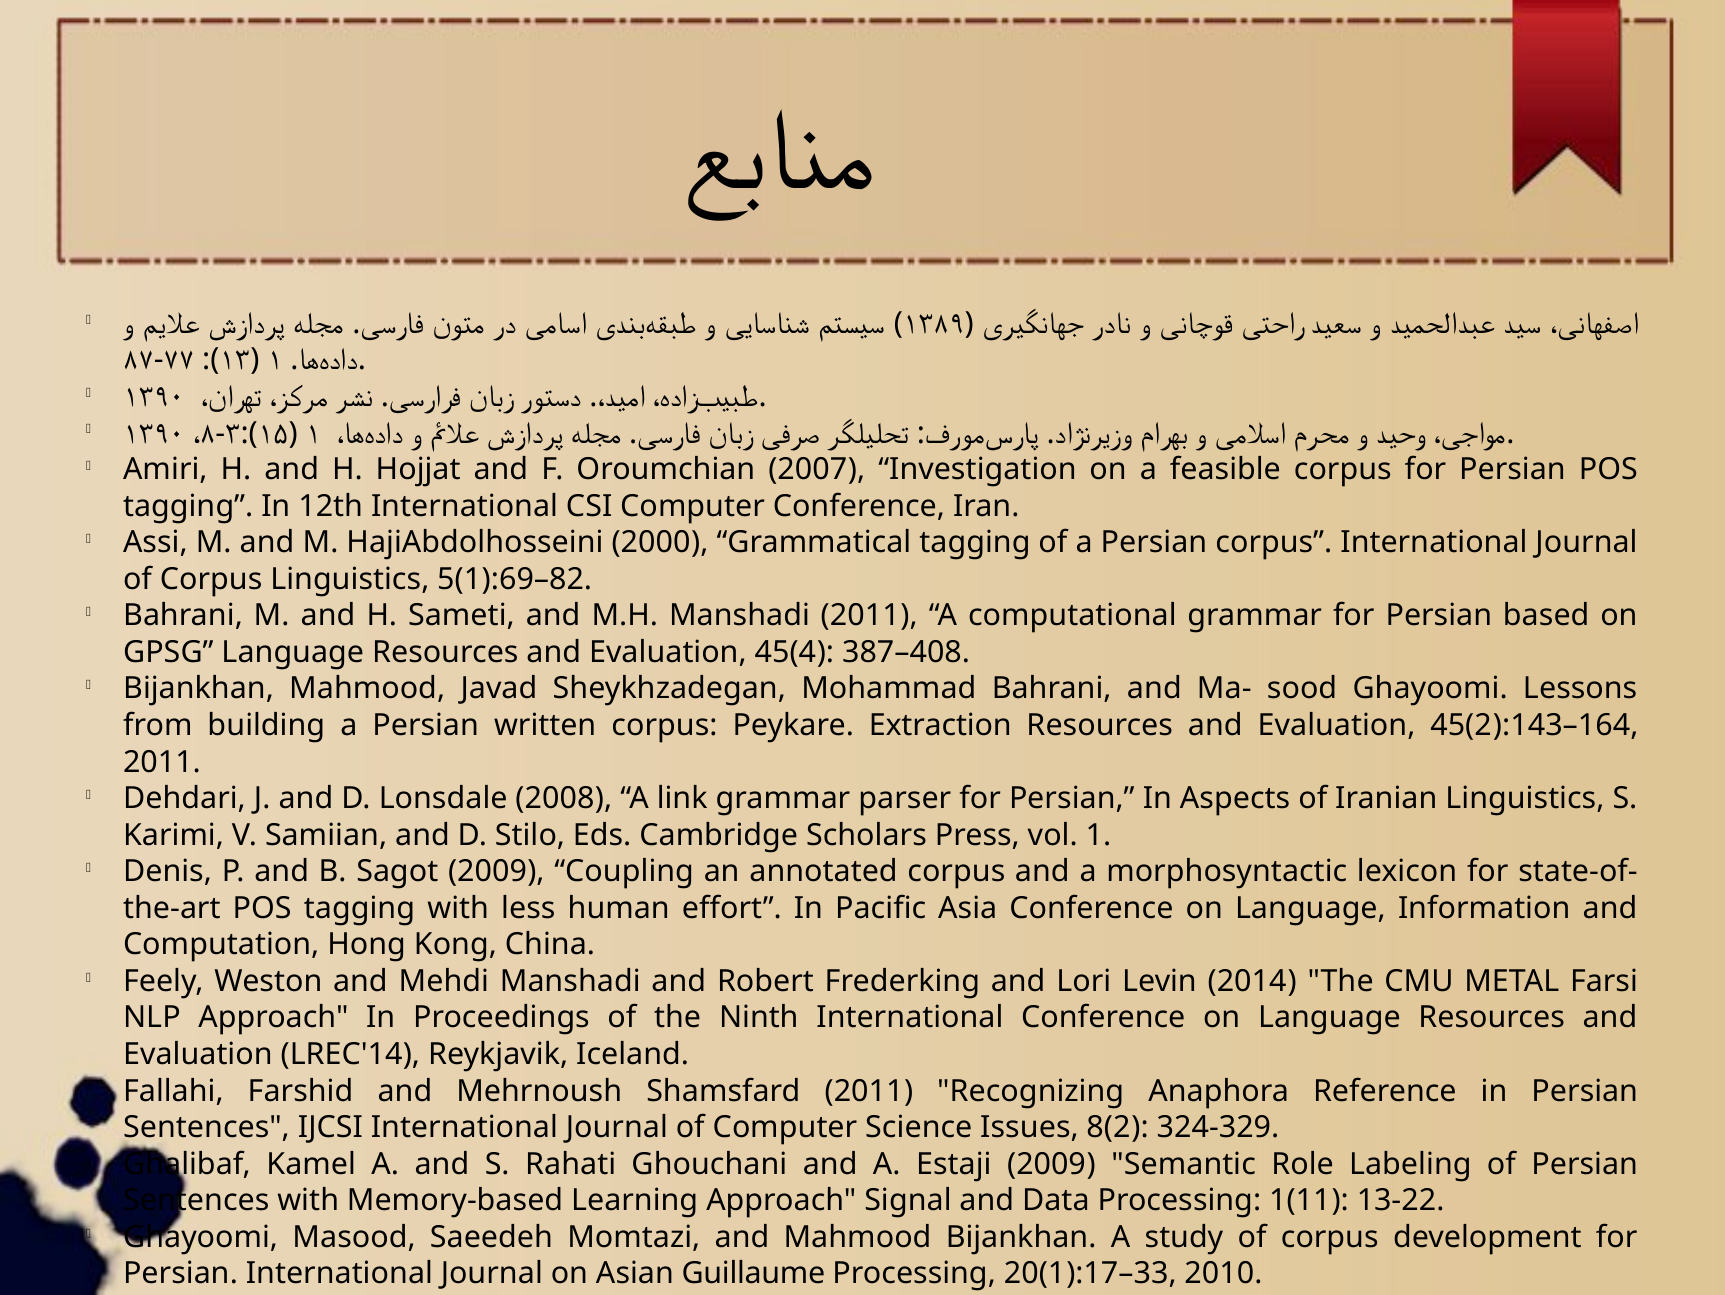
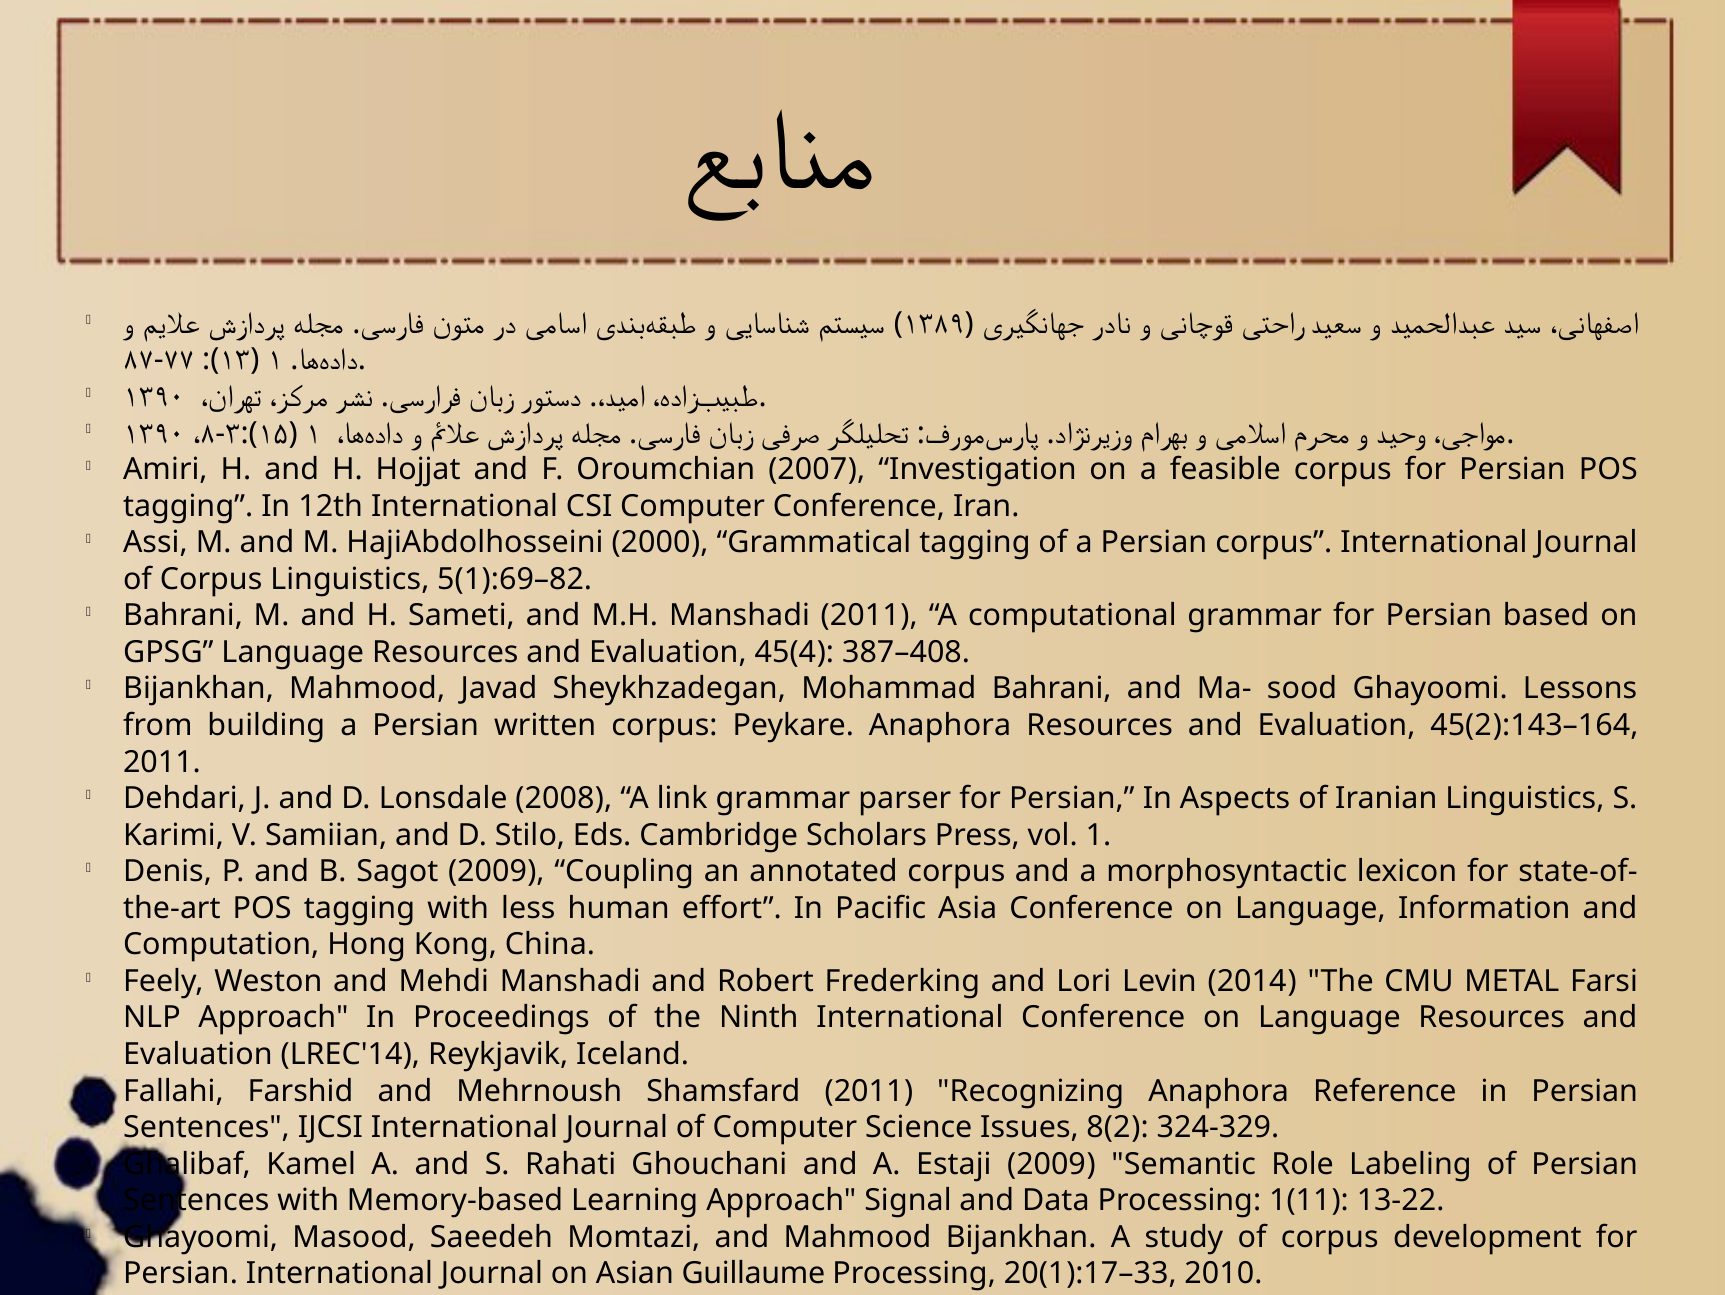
Peykare Extraction: Extraction -> Anaphora
